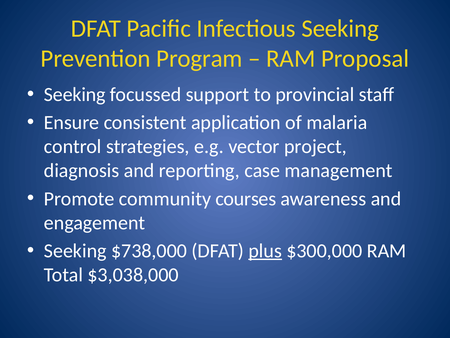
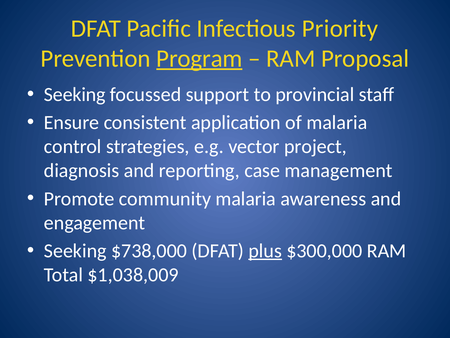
Infectious Seeking: Seeking -> Priority
Program underline: none -> present
community courses: courses -> malaria
$3,038,000: $3,038,000 -> $1,038,009
